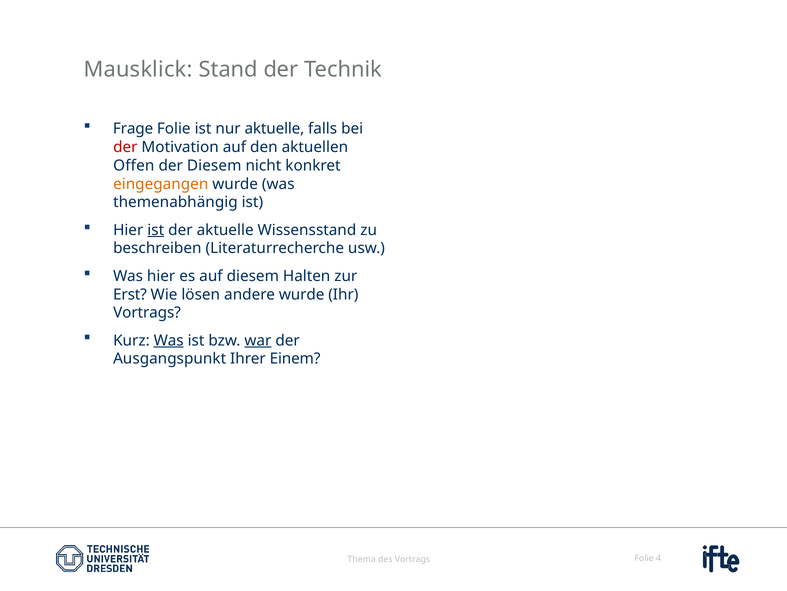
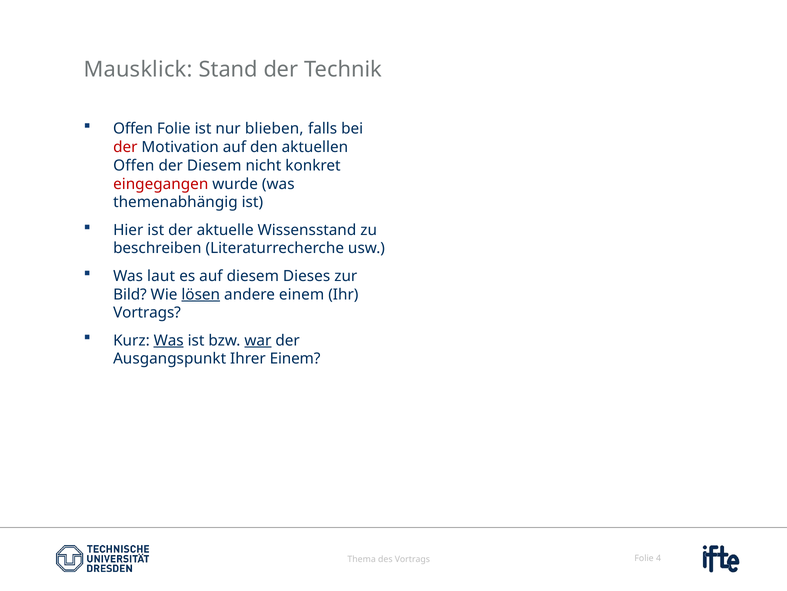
Frage at (133, 129): Frage -> Offen
nur aktuelle: aktuelle -> blieben
eingegangen colour: orange -> red
ist at (156, 230) underline: present -> none
Was hier: hier -> laut
Halten: Halten -> Dieses
Erst: Erst -> Bild
lösen underline: none -> present
andere wurde: wurde -> einem
